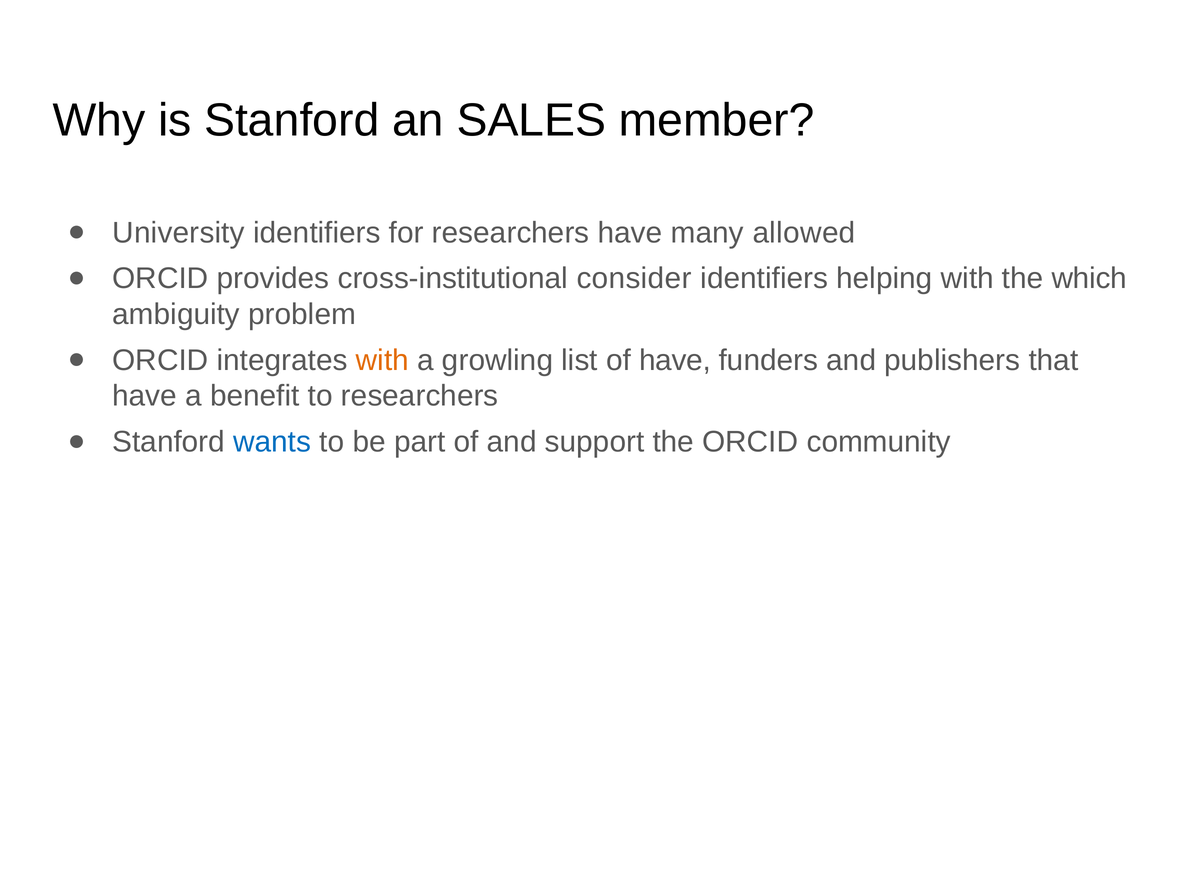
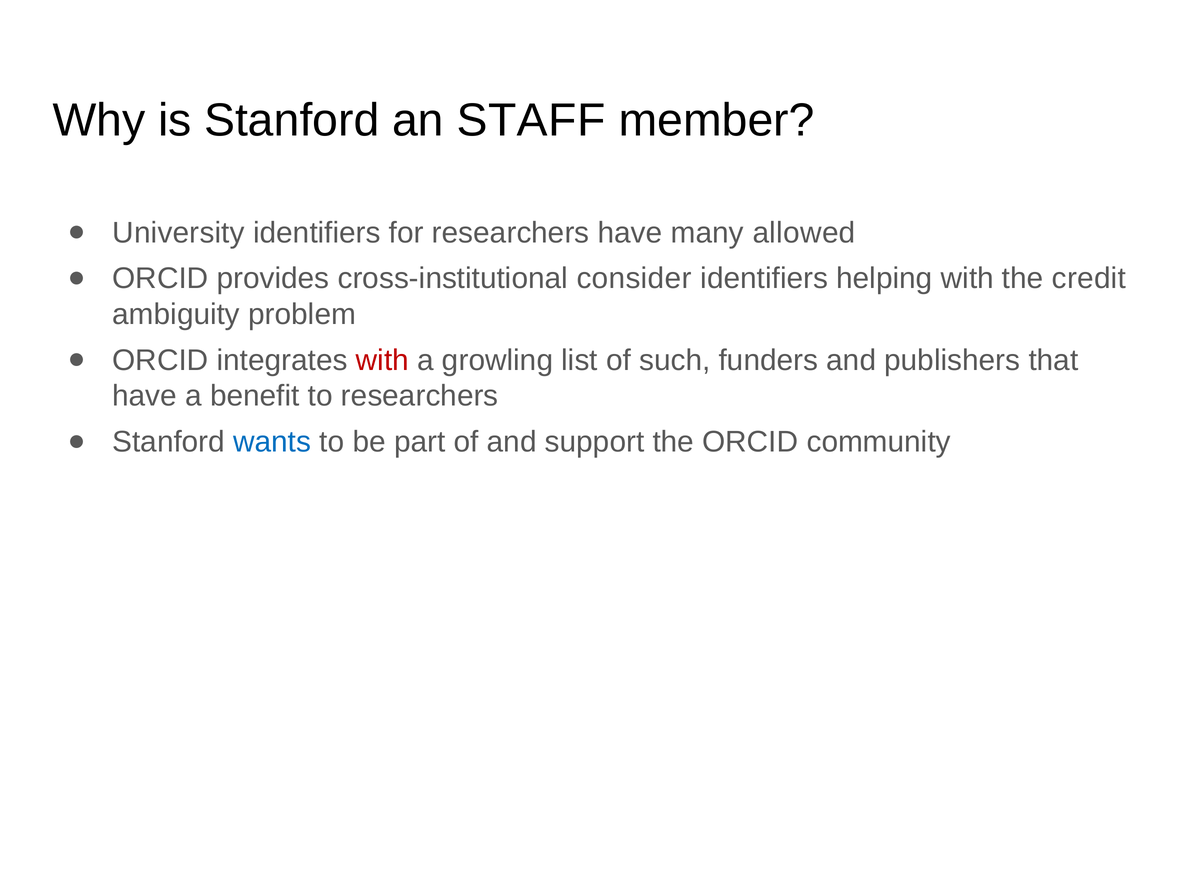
SALES: SALES -> STAFF
which: which -> credit
with at (382, 360) colour: orange -> red
of have: have -> such
